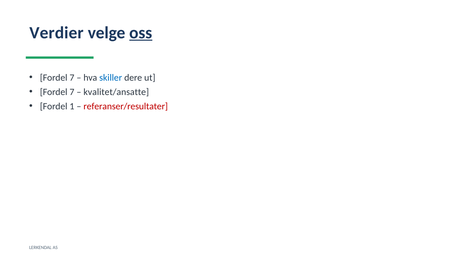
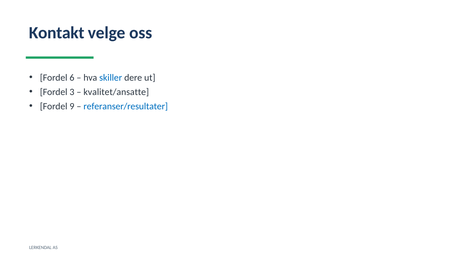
Verdier: Verdier -> Kontakt
oss underline: present -> none
7 at (72, 78): 7 -> 6
7 at (72, 92): 7 -> 3
1: 1 -> 9
referanser/resultater colour: red -> blue
